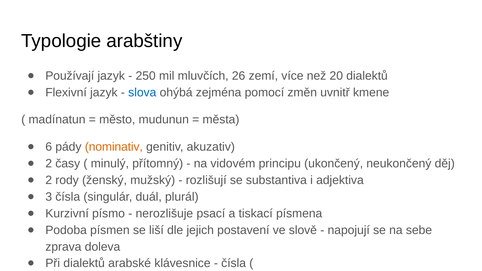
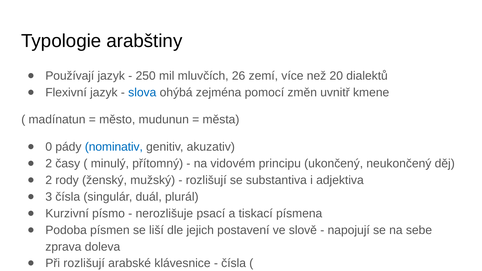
6: 6 -> 0
nominativ colour: orange -> blue
Při dialektů: dialektů -> rozlišují
